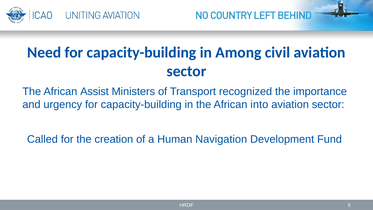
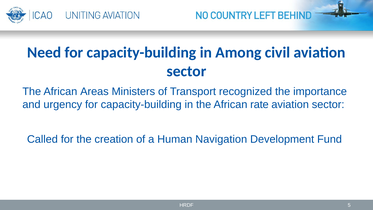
Assist: Assist -> Areas
into: into -> rate
